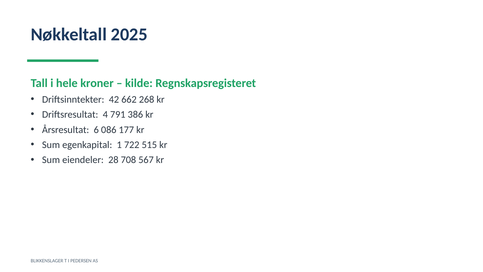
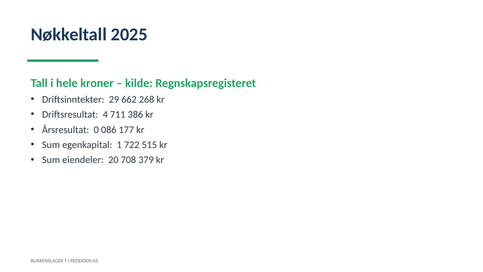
42: 42 -> 29
791: 791 -> 711
6: 6 -> 0
28: 28 -> 20
567: 567 -> 379
